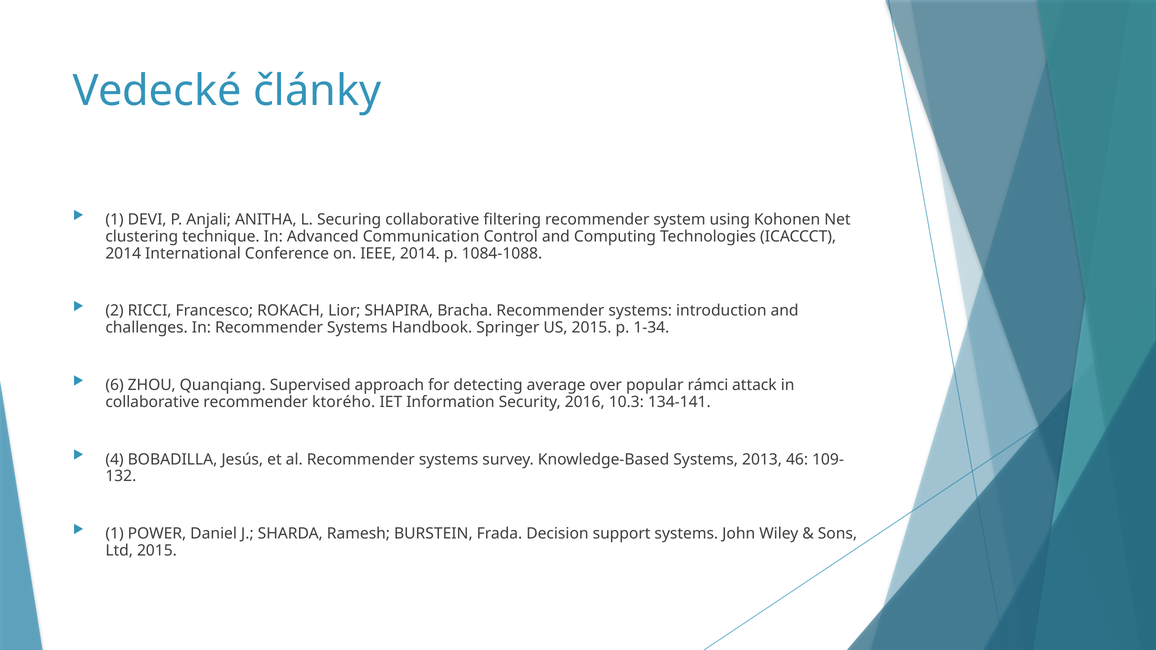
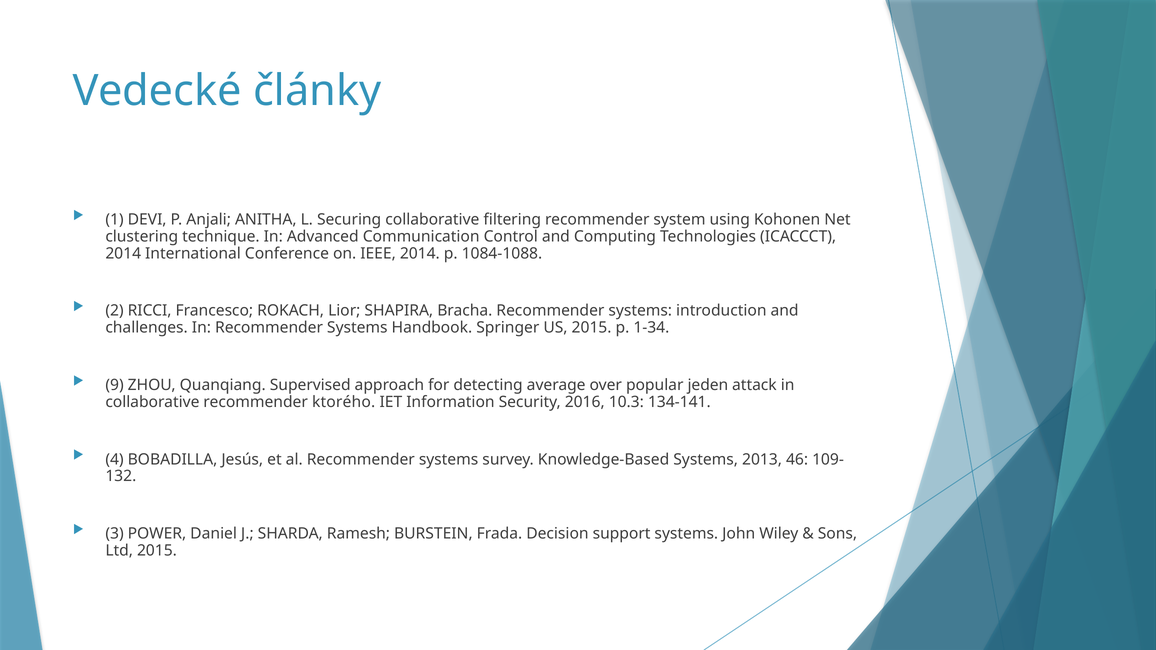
6: 6 -> 9
rámci: rámci -> jeden
1 at (115, 534): 1 -> 3
